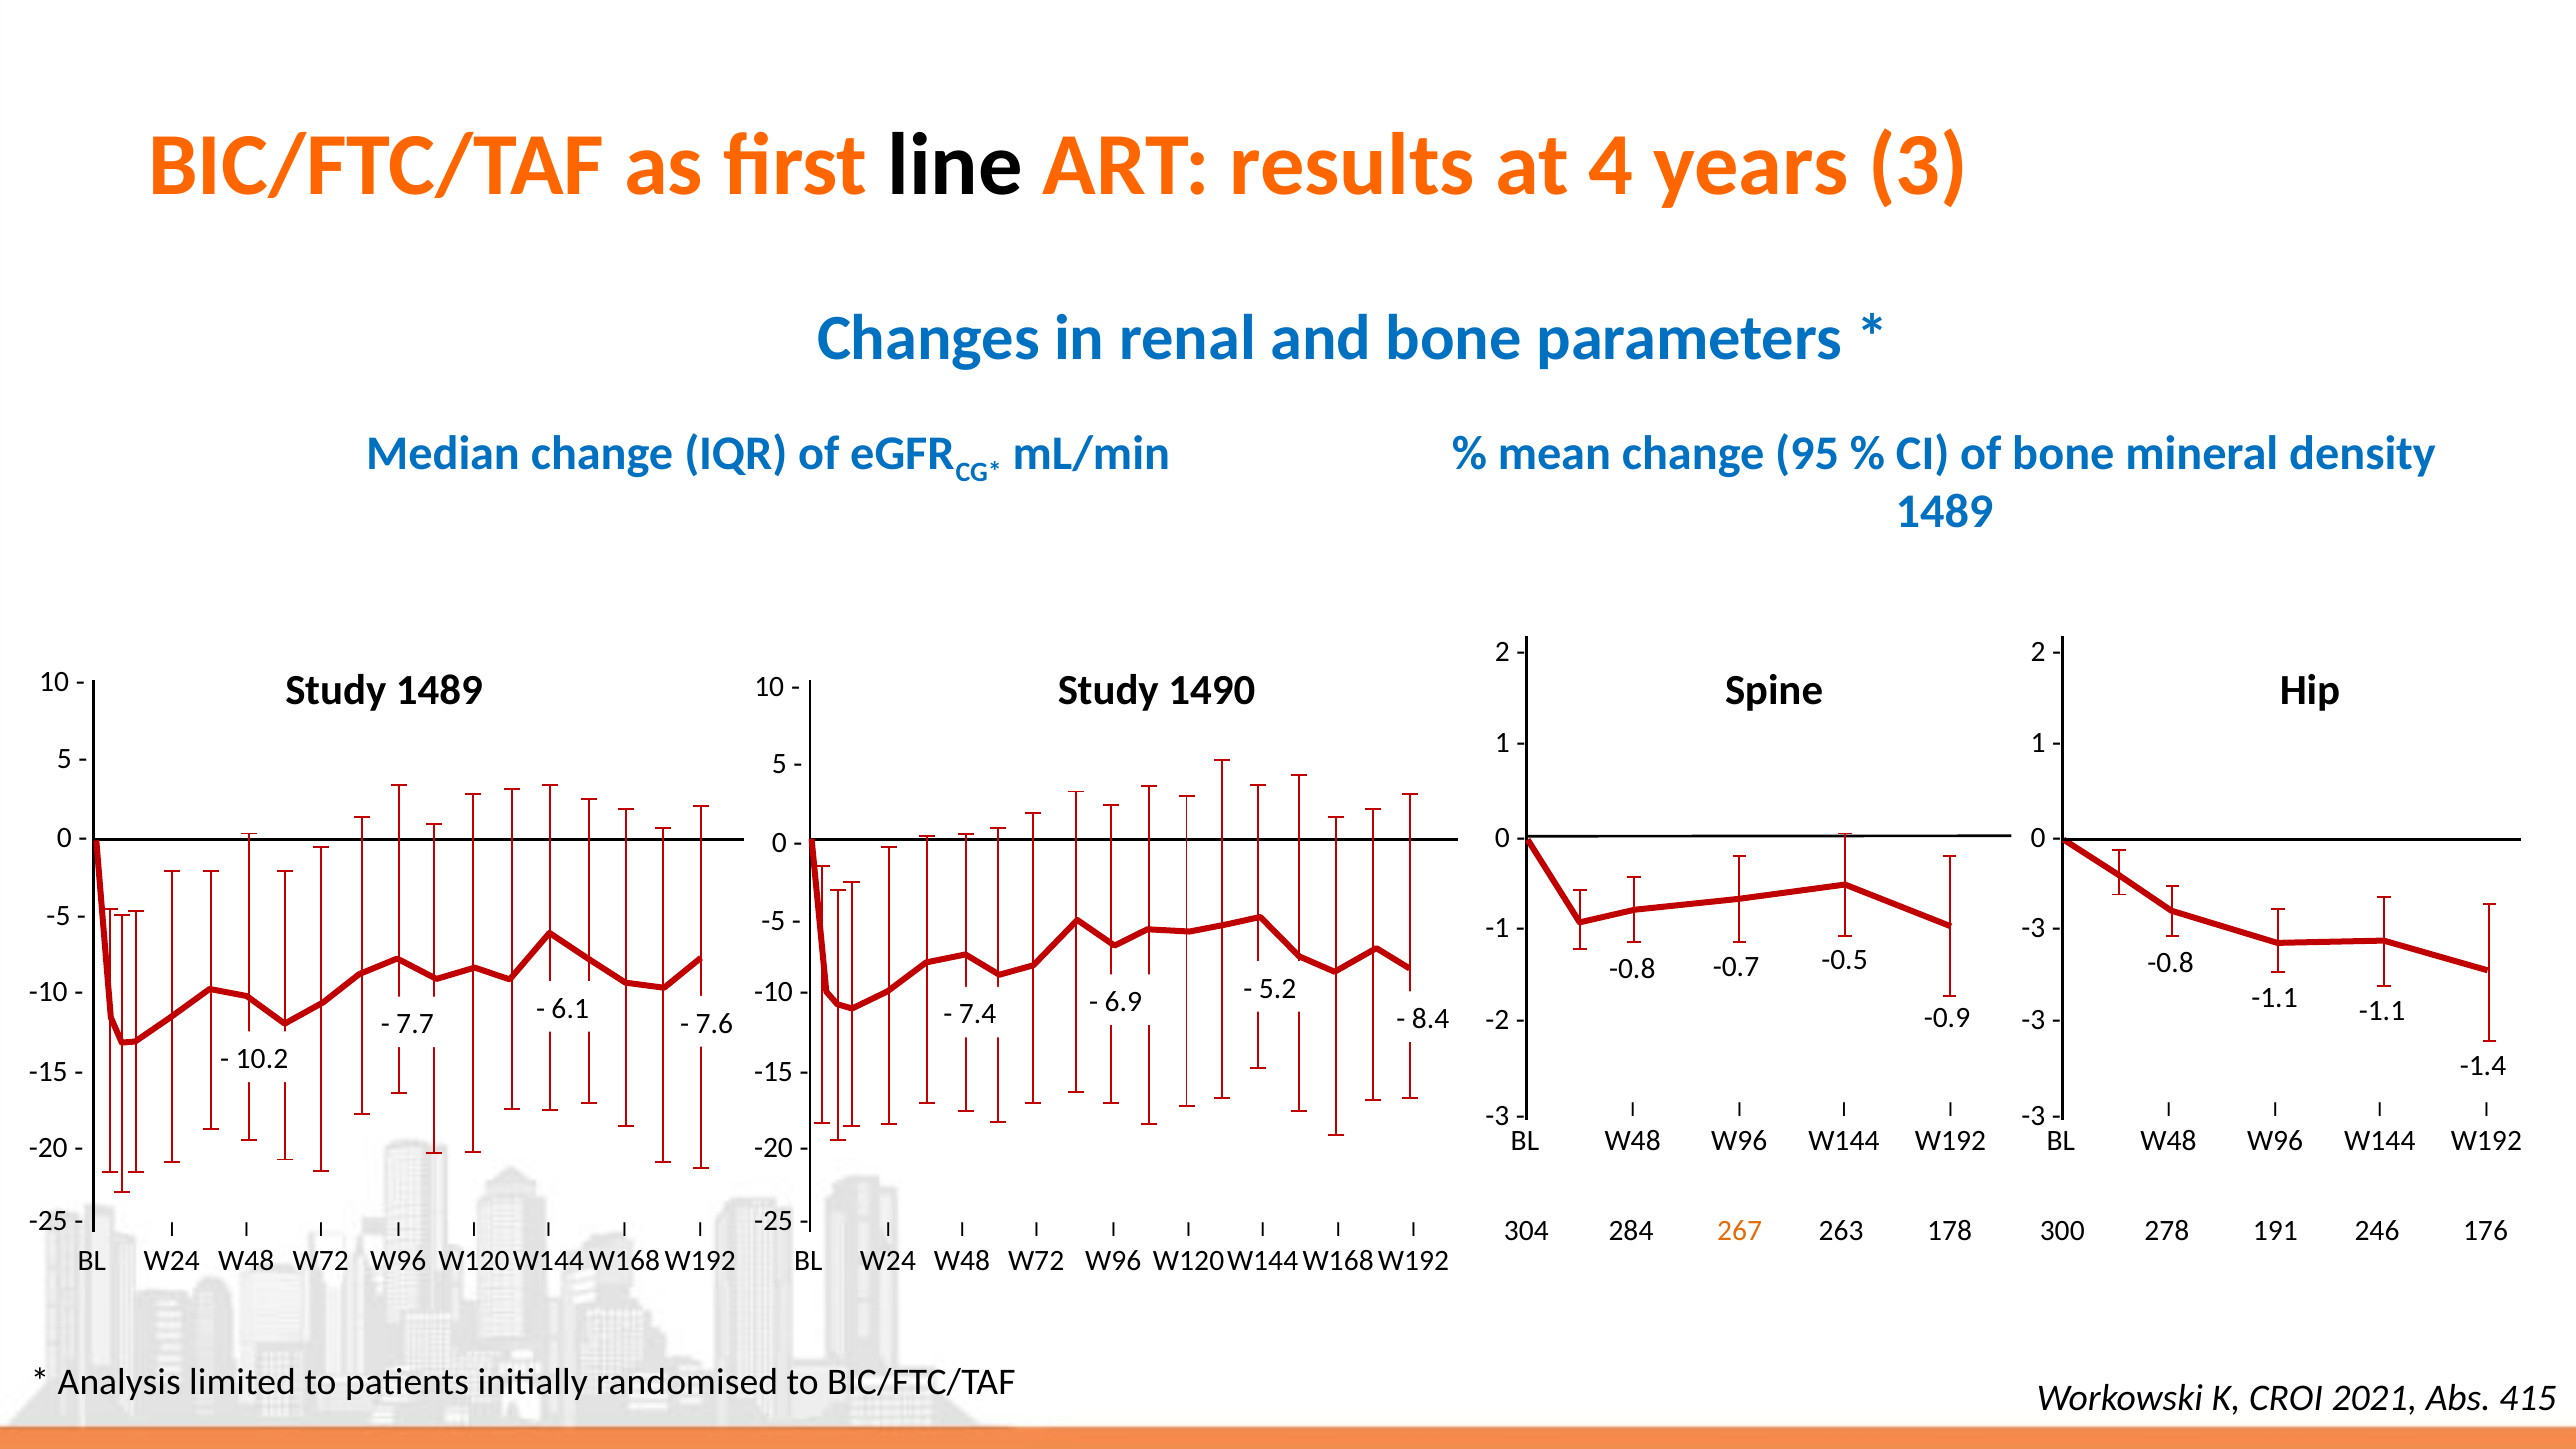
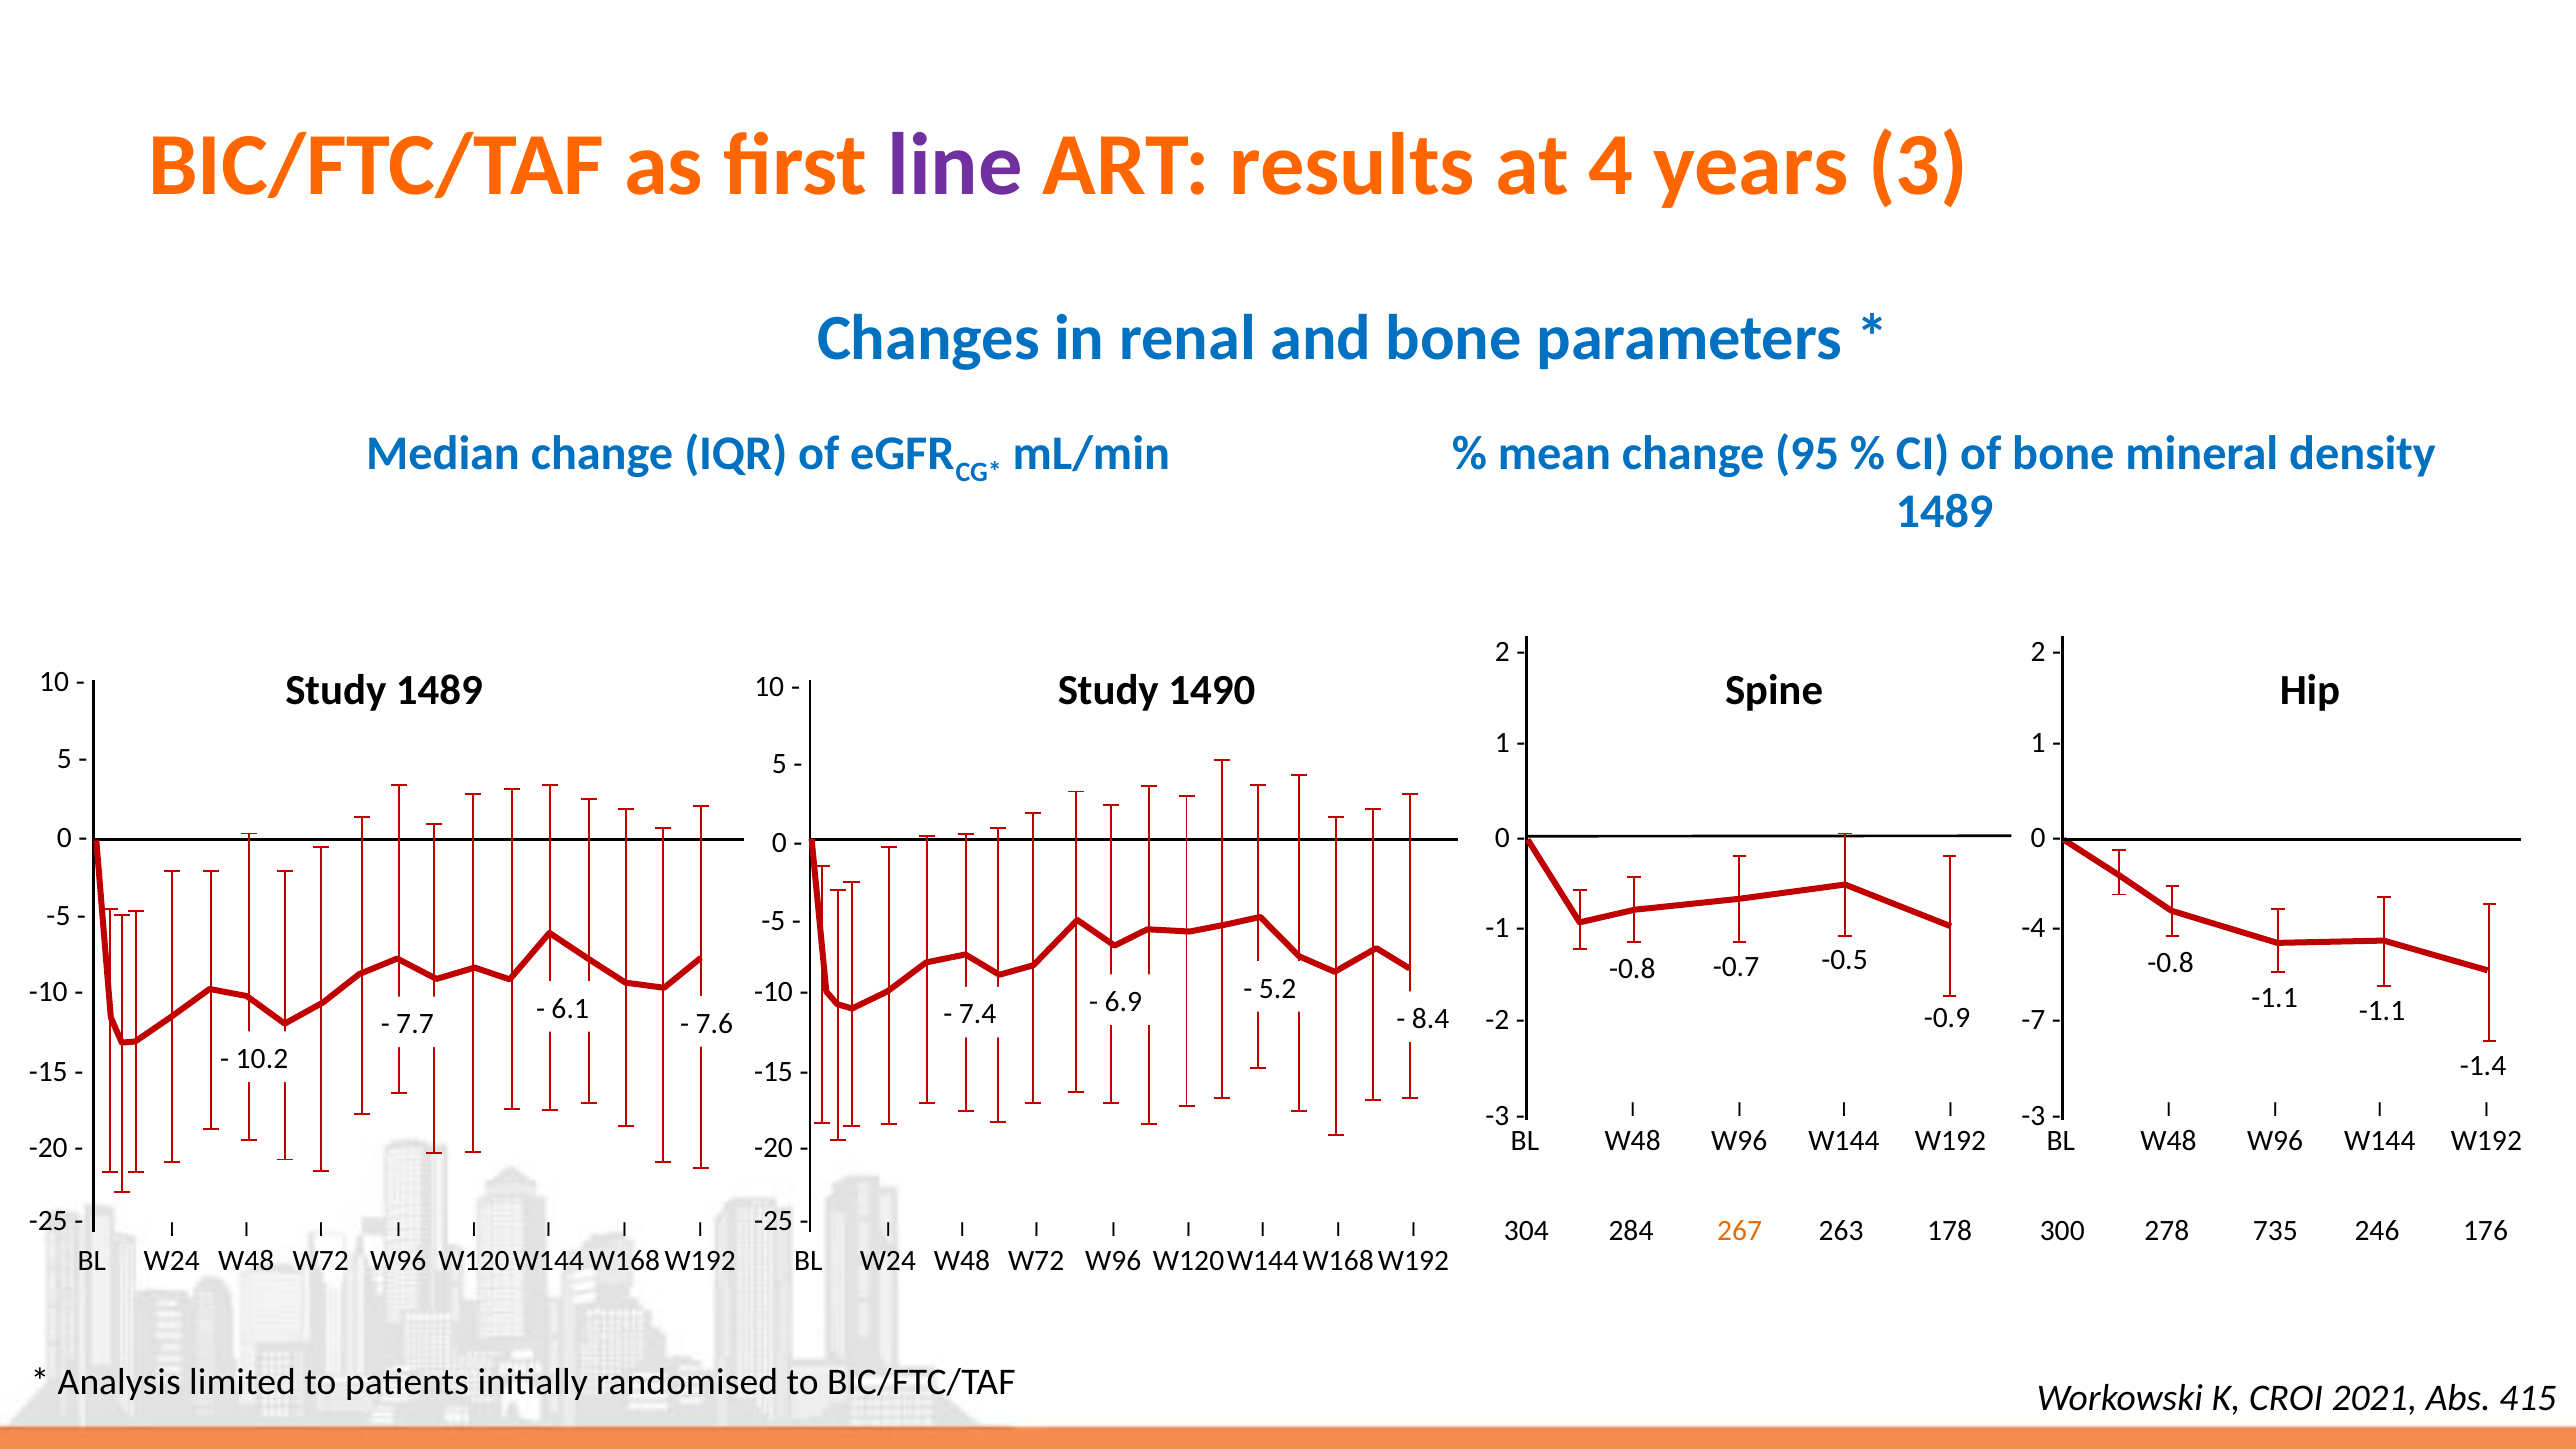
line colour: black -> purple
-3 at (2033, 928): -3 -> -4
-3 at (2033, 1020): -3 -> -7
191: 191 -> 735
